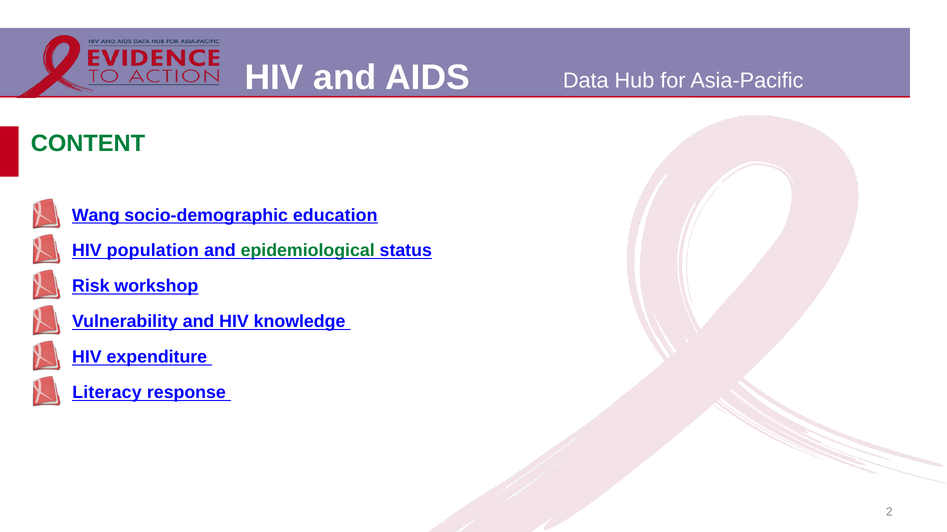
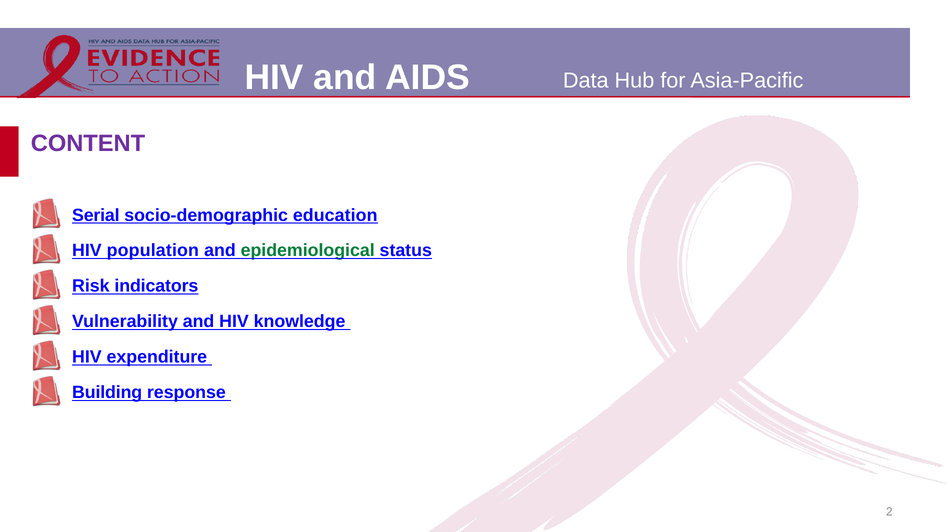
CONTENT colour: green -> purple
Wang: Wang -> Serial
workshop: workshop -> indicators
Literacy: Literacy -> Building
